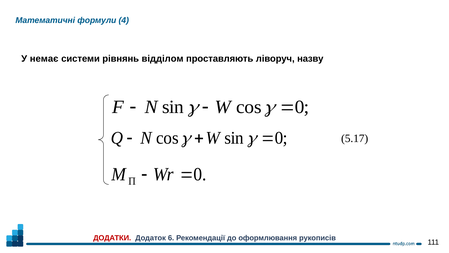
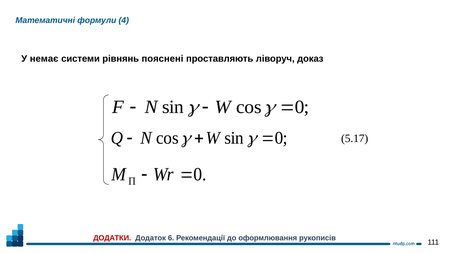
відділом: відділом -> пояснені
назву: назву -> доказ
